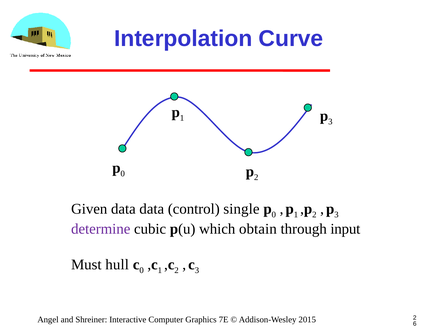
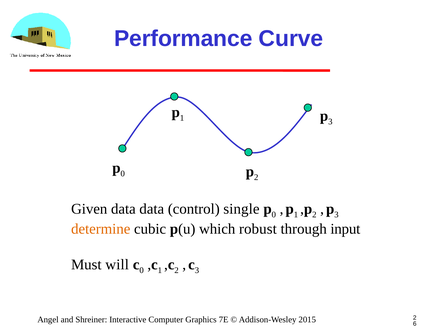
Interpolation: Interpolation -> Performance
determine colour: purple -> orange
obtain: obtain -> robust
hull: hull -> will
